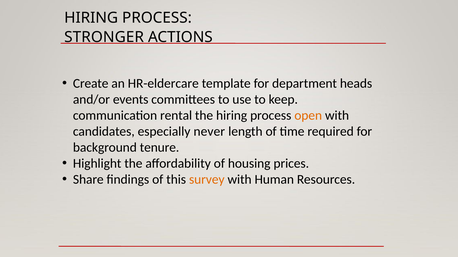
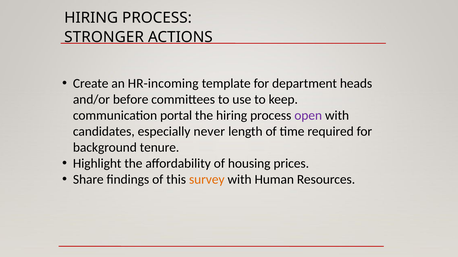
HR-eldercare: HR-eldercare -> HR-incoming
events: events -> before
rental: rental -> portal
open colour: orange -> purple
